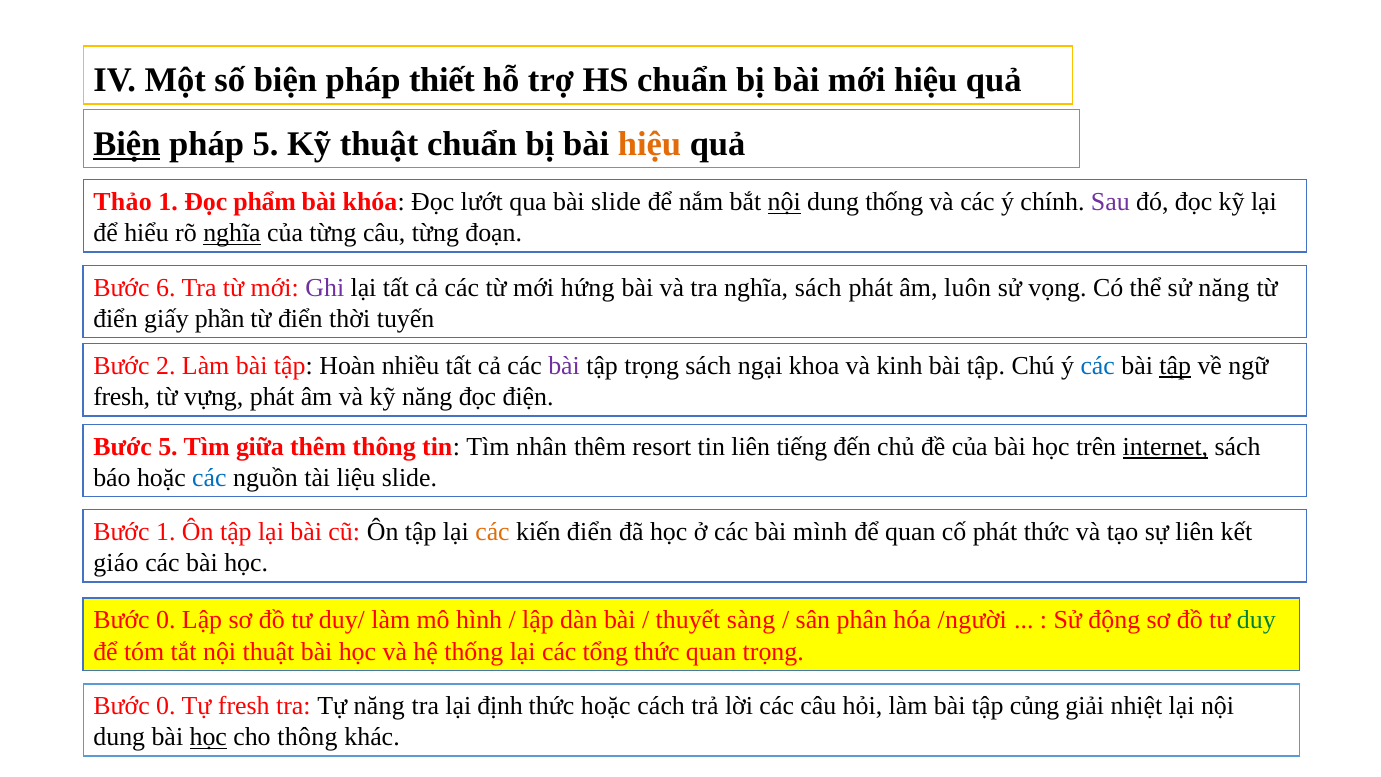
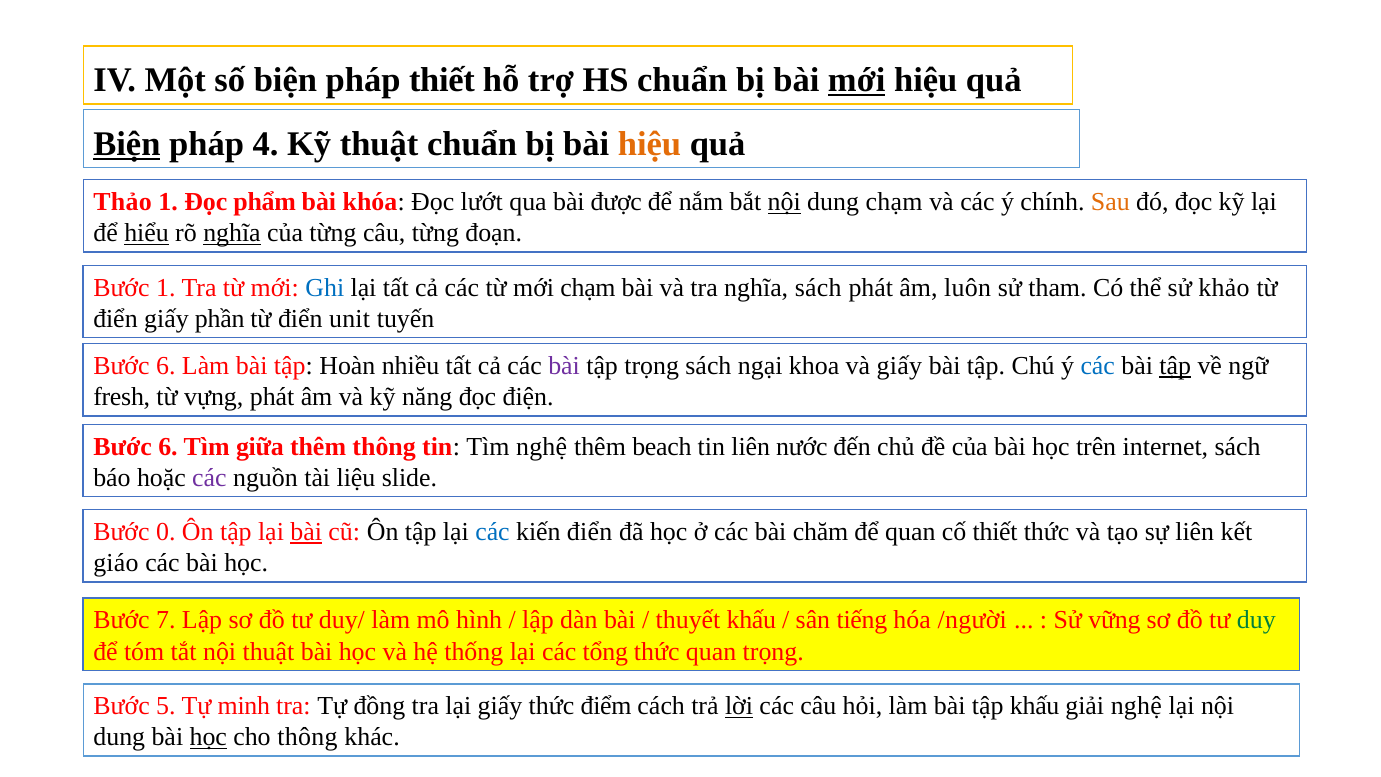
mới at (857, 80) underline: none -> present
pháp 5: 5 -> 4
bài slide: slide -> được
dung thống: thống -> chạm
Sau colour: purple -> orange
hiểu underline: none -> present
Bước 6: 6 -> 1
Ghi colour: purple -> blue
mới hứng: hứng -> chạm
vọng: vọng -> tham
sử năng: năng -> khảo
thời: thời -> unit
2 at (166, 366): 2 -> 6
và kinh: kinh -> giấy
5 at (168, 447): 5 -> 6
Tìm nhân: nhân -> nghệ
resort: resort -> beach
tiếng: tiếng -> nước
internet underline: present -> none
các at (209, 478) colour: blue -> purple
Bước 1: 1 -> 0
bài at (306, 532) underline: none -> present
các at (492, 532) colour: orange -> blue
mình: mình -> chăm
cố phát: phát -> thiết
0 at (166, 620): 0 -> 7
thuyết sàng: sàng -> khấu
phân: phân -> tiếng
động: động -> vững
0 at (166, 706): 0 -> 5
Tự fresh: fresh -> minh
Tự năng: năng -> đồng
lại định: định -> giấy
thức hoặc: hoặc -> điểm
lời underline: none -> present
tập củng: củng -> khấu
giải nhiệt: nhiệt -> nghệ
